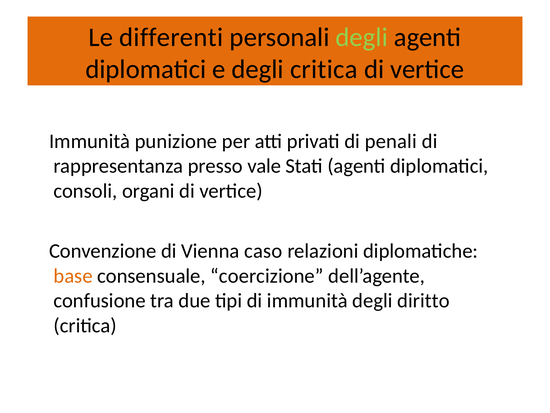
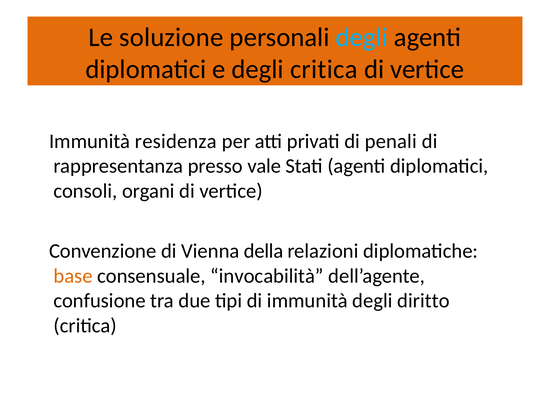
differenti: differenti -> soluzione
degli at (362, 37) colour: light green -> light blue
punizione: punizione -> residenza
caso: caso -> della
coercizione: coercizione -> invocabilità
